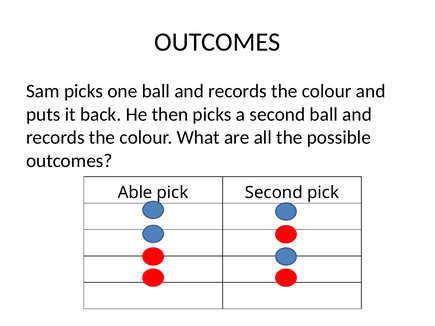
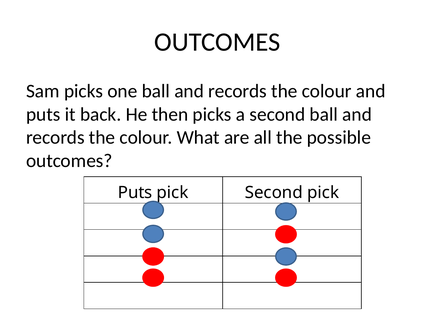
Able at (135, 193): Able -> Puts
